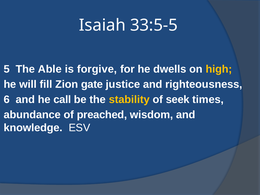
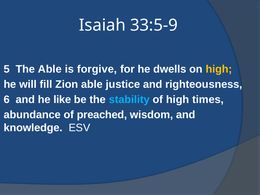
33:5-5: 33:5-5 -> 33:5-9
Zion gate: gate -> able
call: call -> like
stability colour: yellow -> light blue
of seek: seek -> high
